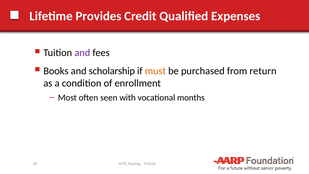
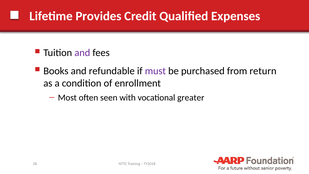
scholarship: scholarship -> refundable
must colour: orange -> purple
months: months -> greater
